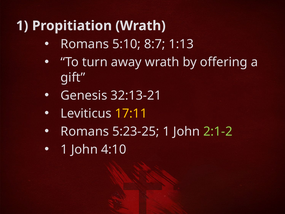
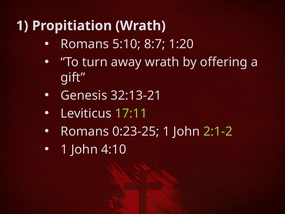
1:13: 1:13 -> 1:20
17:11 colour: yellow -> light green
5:23-25: 5:23-25 -> 0:23-25
